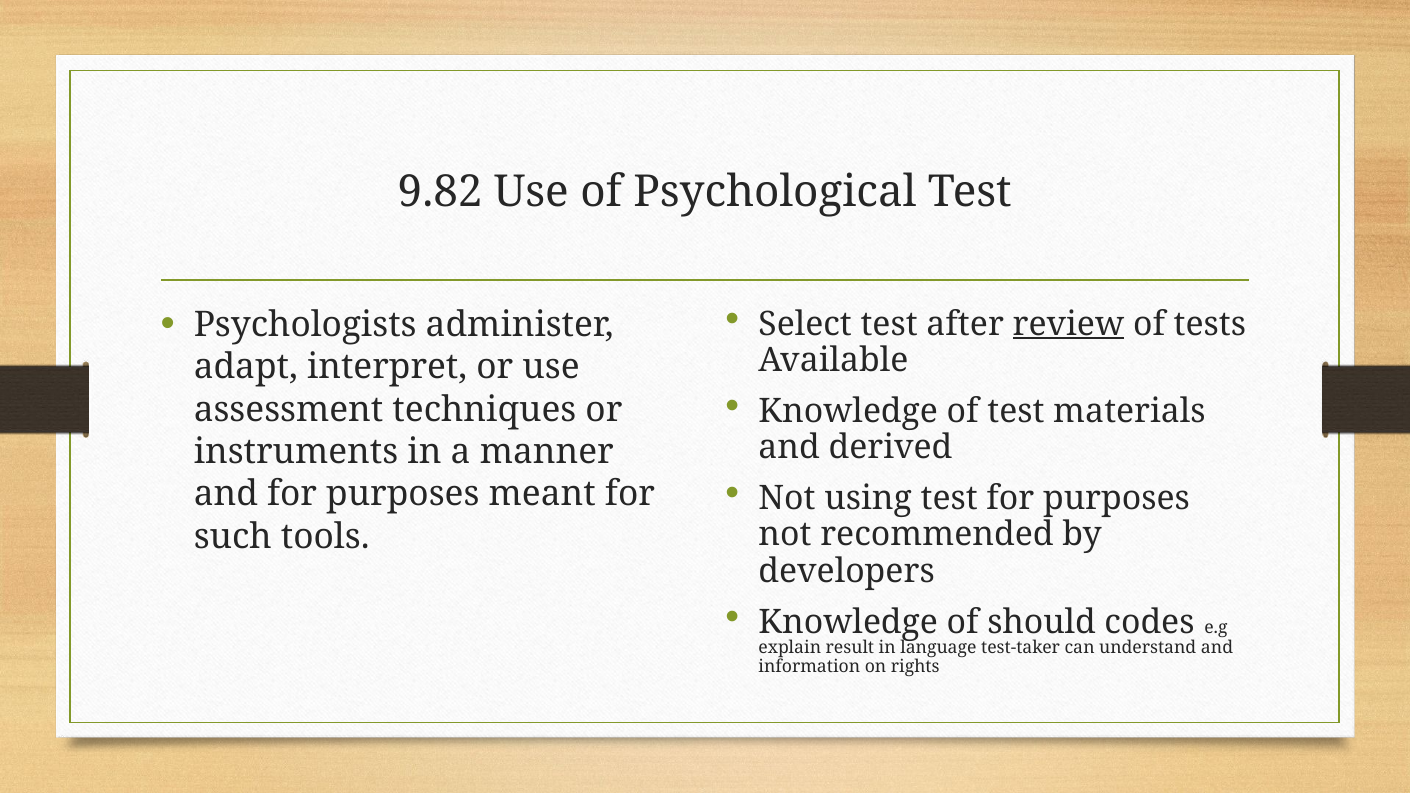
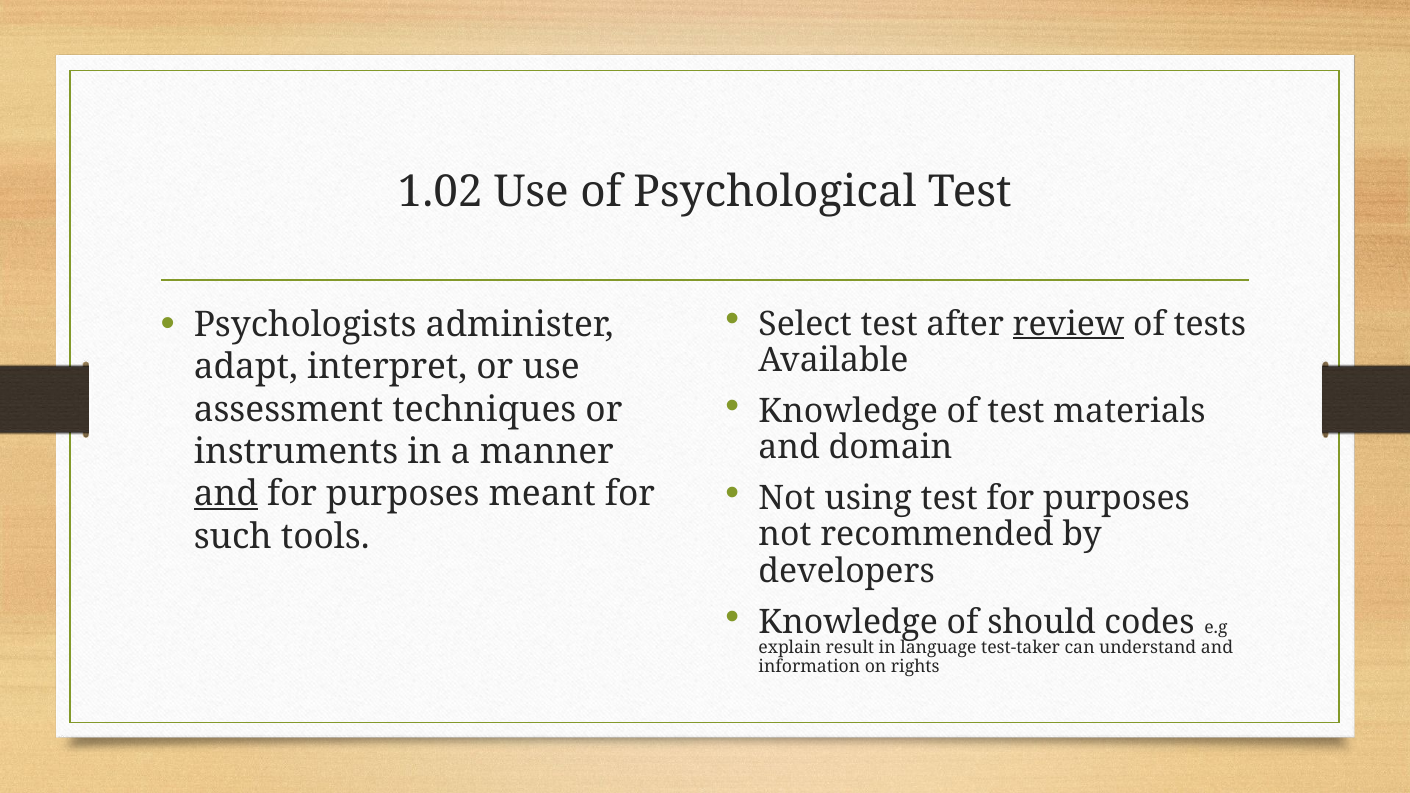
9.82: 9.82 -> 1.02
derived: derived -> domain
and at (226, 494) underline: none -> present
